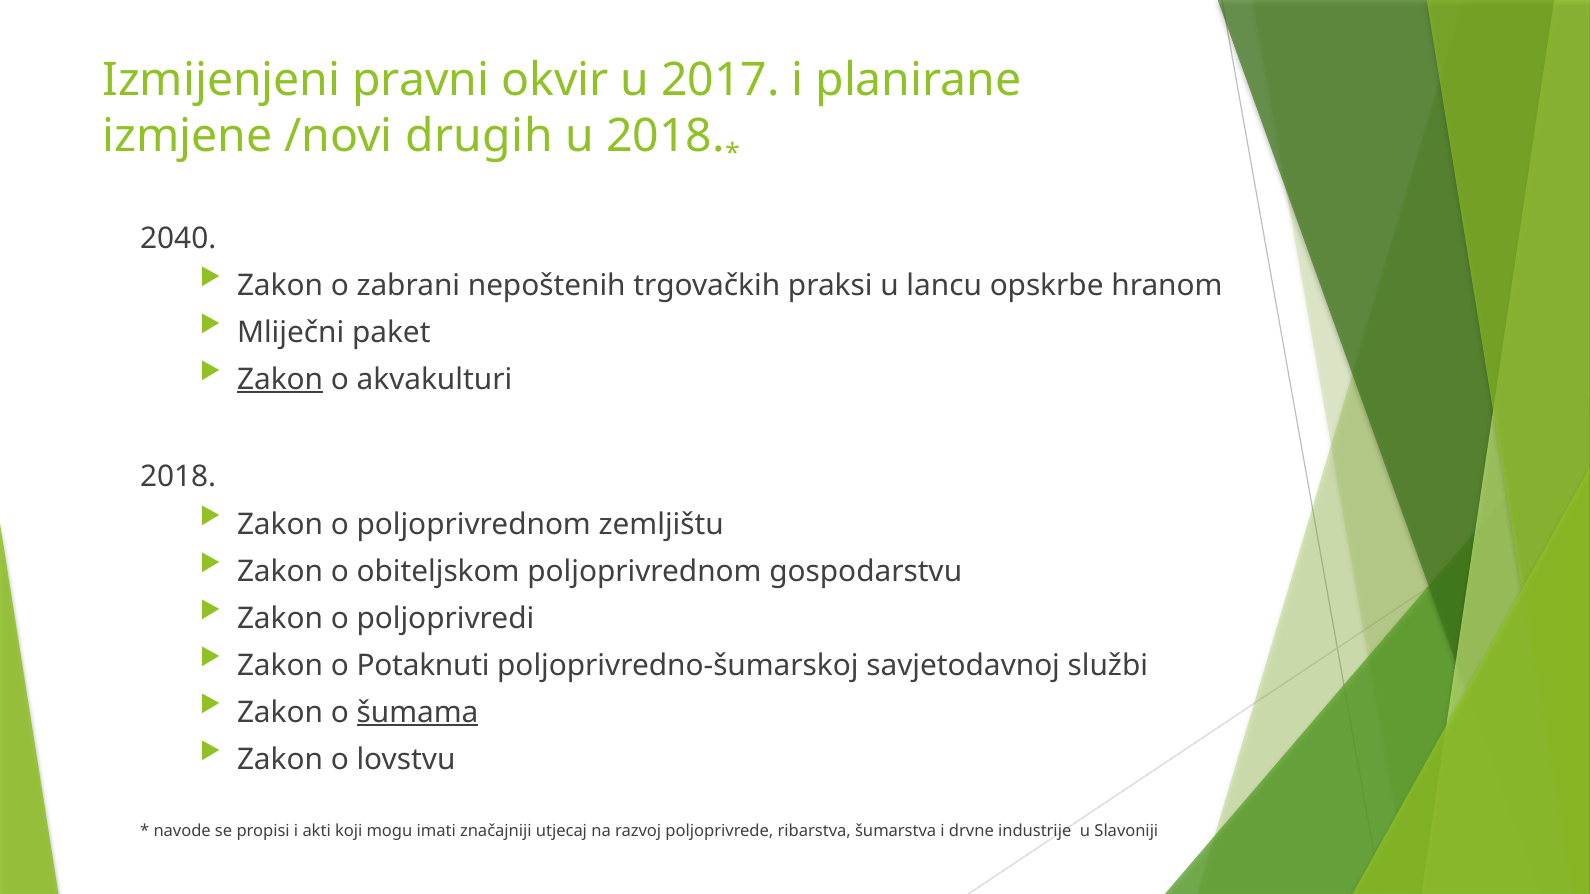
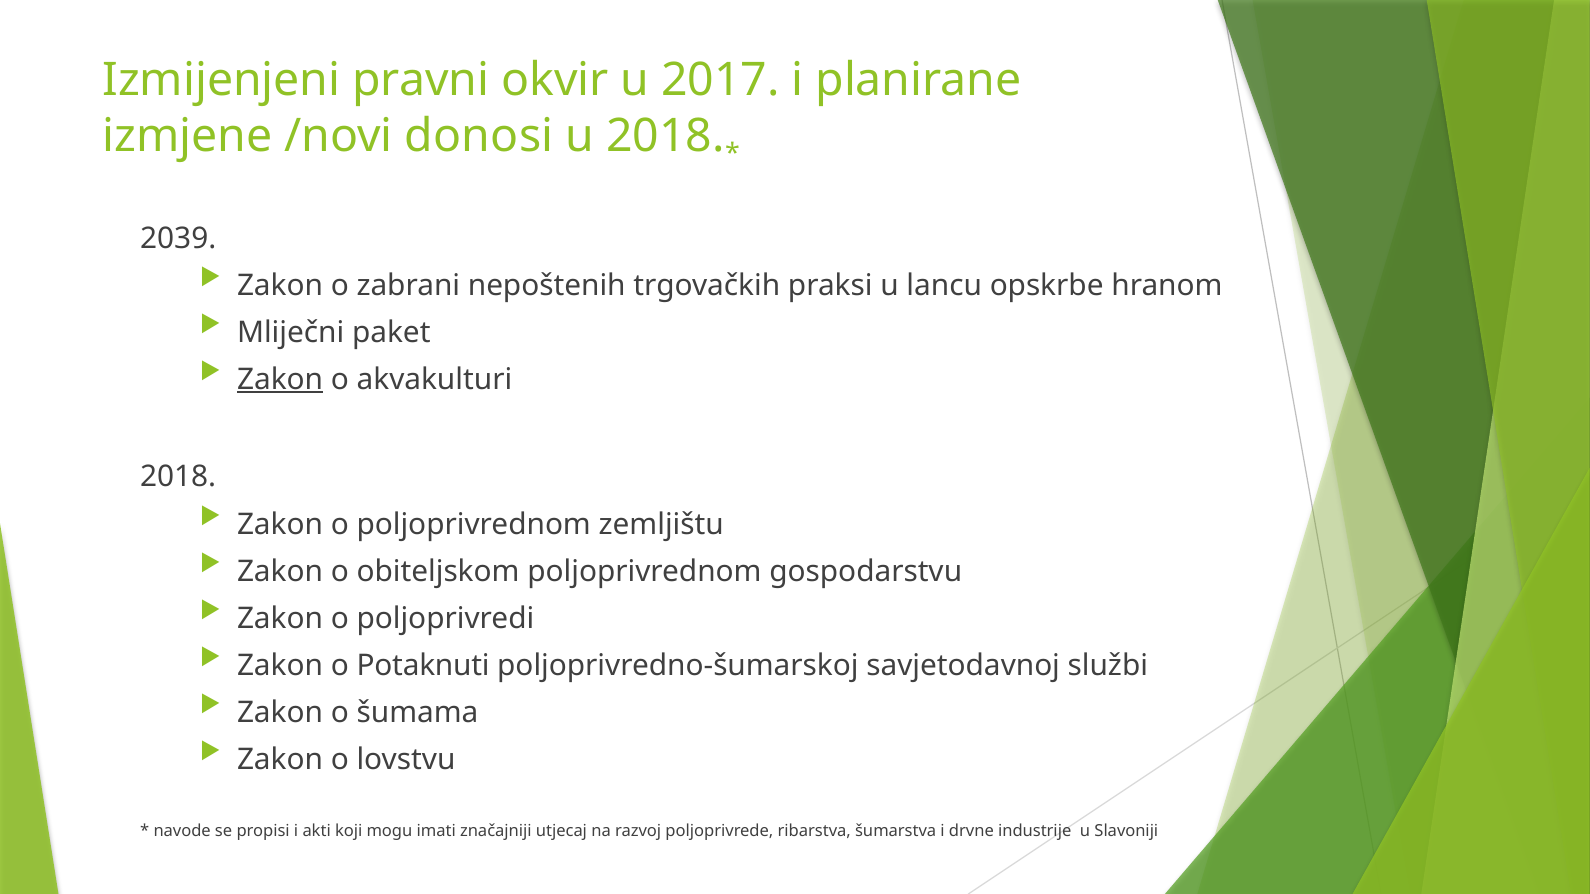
drugih: drugih -> donosi
2040: 2040 -> 2039
šumama underline: present -> none
